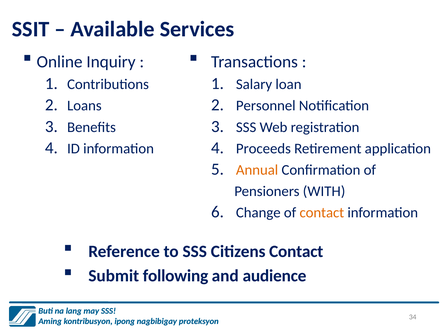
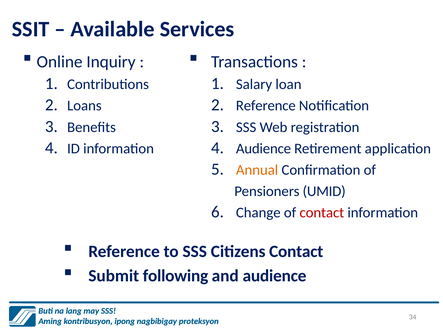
Personnel at (266, 106): Personnel -> Reference
Proceeds at (263, 149): Proceeds -> Audience
WITH: WITH -> UMID
contact at (322, 213) colour: orange -> red
